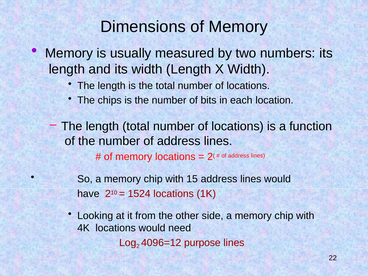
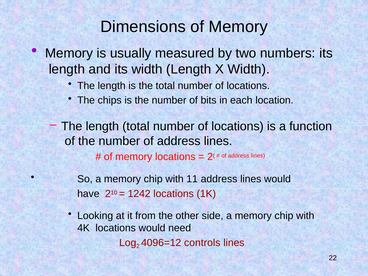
15: 15 -> 11
1524: 1524 -> 1242
purpose: purpose -> controls
